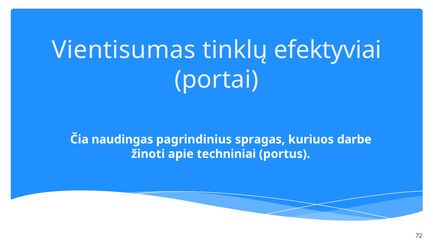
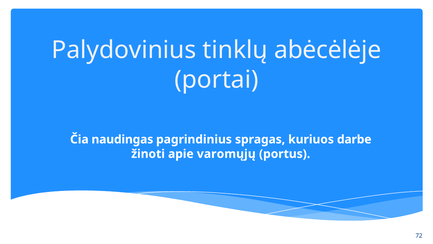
Vientisumas: Vientisumas -> Palydovinius
efektyviai: efektyviai -> abėcėlėje
techniniai: techniniai -> varomųjų
